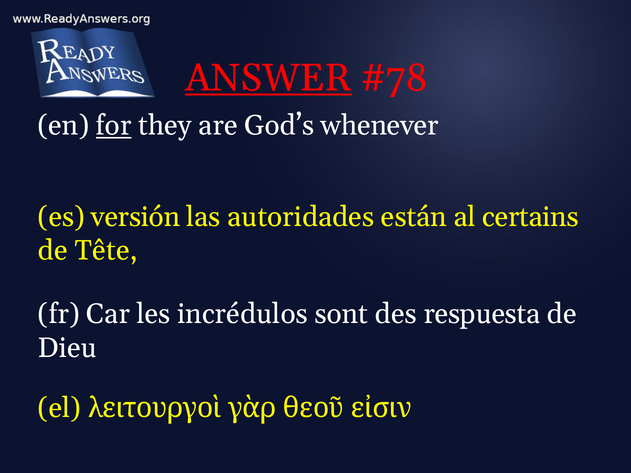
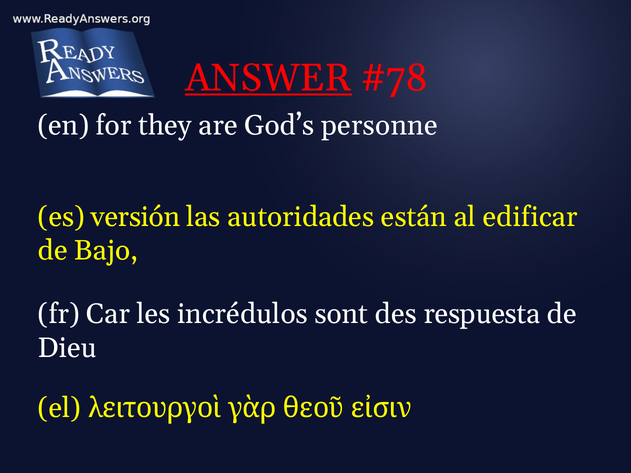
for underline: present -> none
whenever: whenever -> personne
certains: certains -> edificar
Tête: Tête -> Bajo
